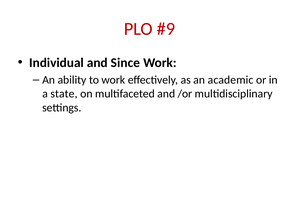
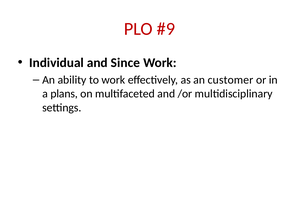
academic: academic -> customer
state: state -> plans
